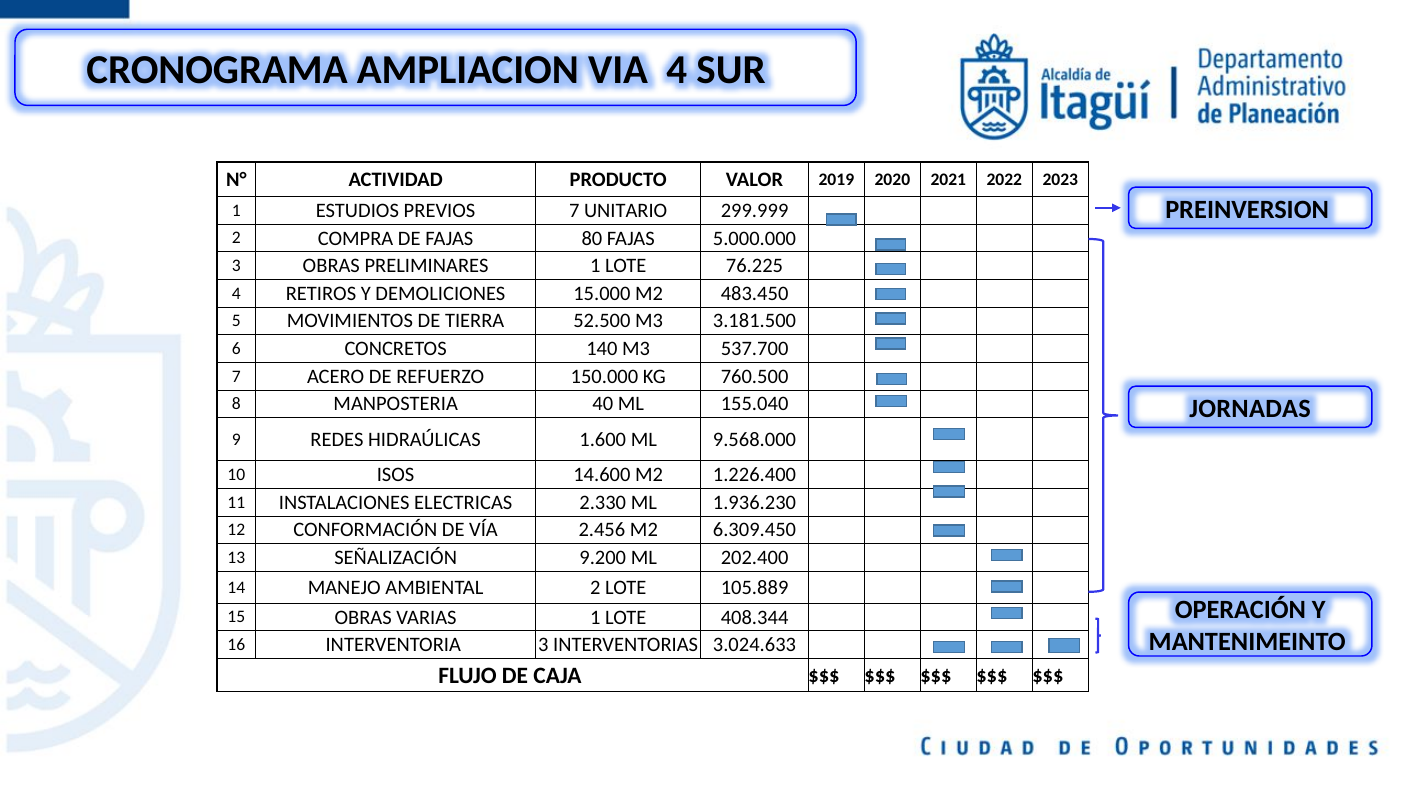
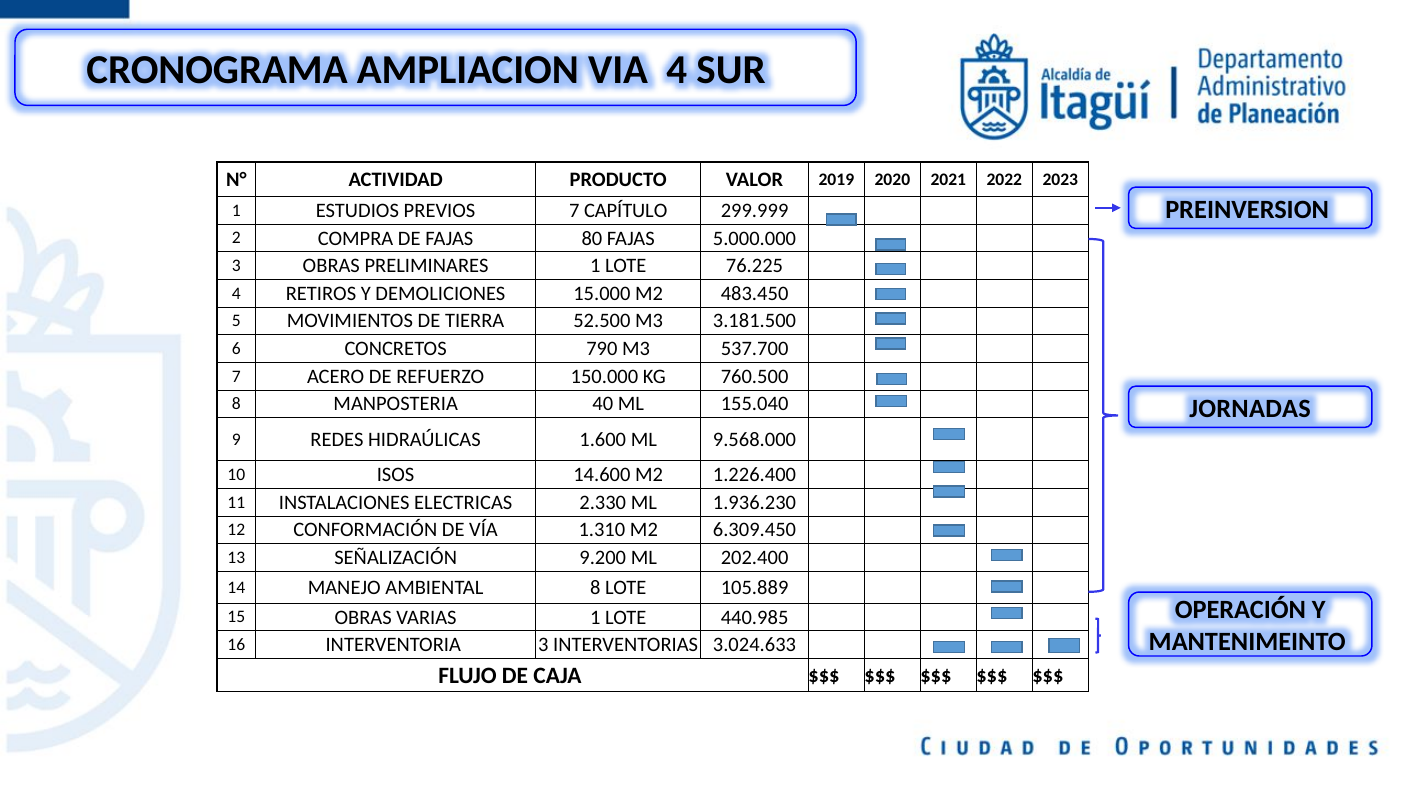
UNITARIO: UNITARIO -> CAPÍTULO
140: 140 -> 790
2.456: 2.456 -> 1.310
AMBIENTAL 2: 2 -> 8
408.344: 408.344 -> 440.985
